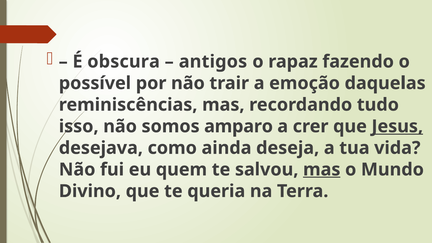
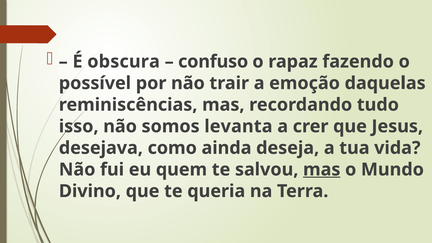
antigos: antigos -> confuso
amparo: amparo -> levanta
Jesus underline: present -> none
